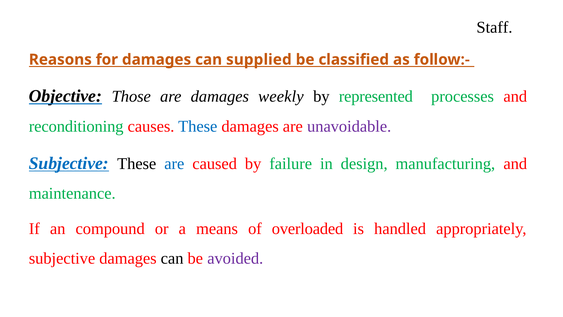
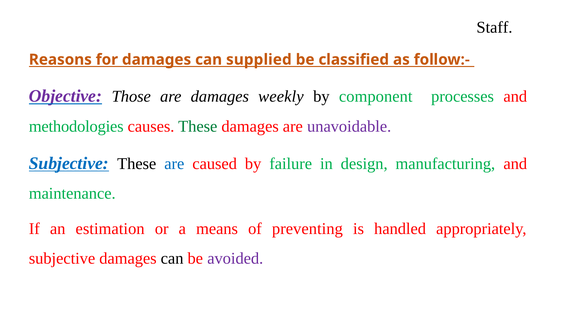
Objective colour: black -> purple
represented: represented -> component
reconditioning: reconditioning -> methodologies
These at (198, 126) colour: blue -> green
compound: compound -> estimation
overloaded: overloaded -> preventing
